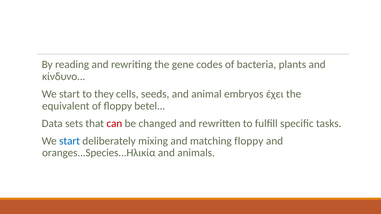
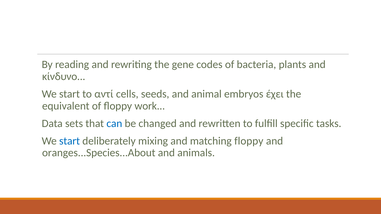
they: they -> αντί
betel: betel -> work
can colour: red -> blue
oranges...Species...Ηλικία: oranges...Species...Ηλικία -> oranges...Species...About
